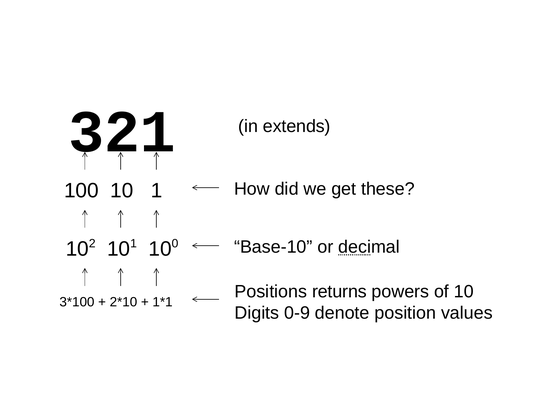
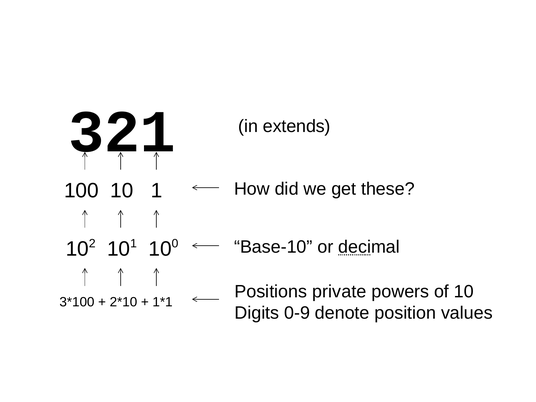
returns: returns -> private
